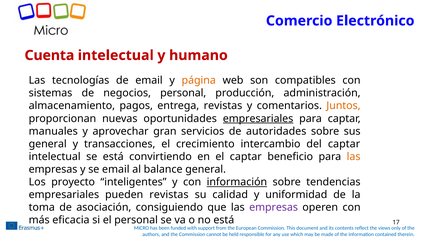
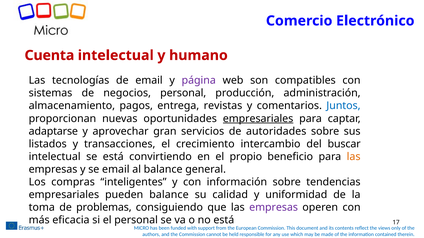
página colour: orange -> purple
Juntos colour: orange -> blue
manuales: manuales -> adaptarse
general at (48, 144): general -> listados
del captar: captar -> buscar
el captar: captar -> propio
proyecto: proyecto -> compras
información underline: present -> none
pueden revistas: revistas -> balance
asociación: asociación -> problemas
